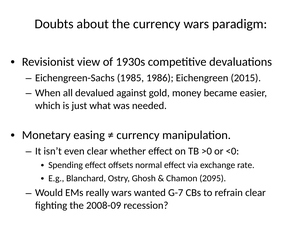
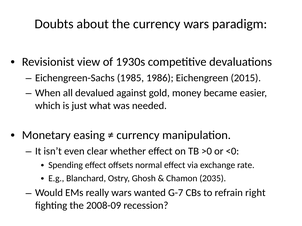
2095: 2095 -> 2035
refrain clear: clear -> right
